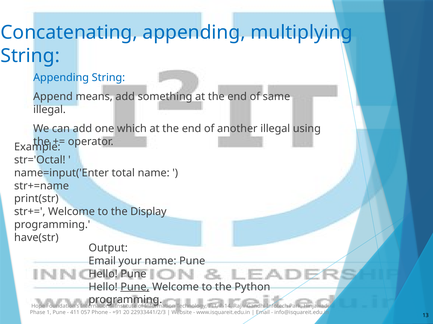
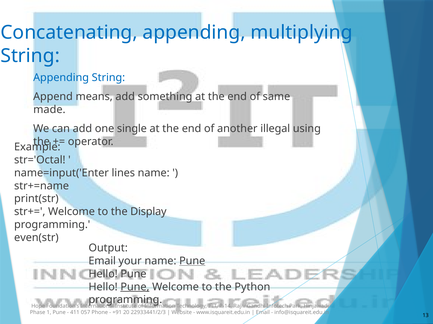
illegal at (49, 110): illegal -> made
which: which -> single
total: total -> lines
have(str: have(str -> even(str
Pune at (192, 261) underline: none -> present
